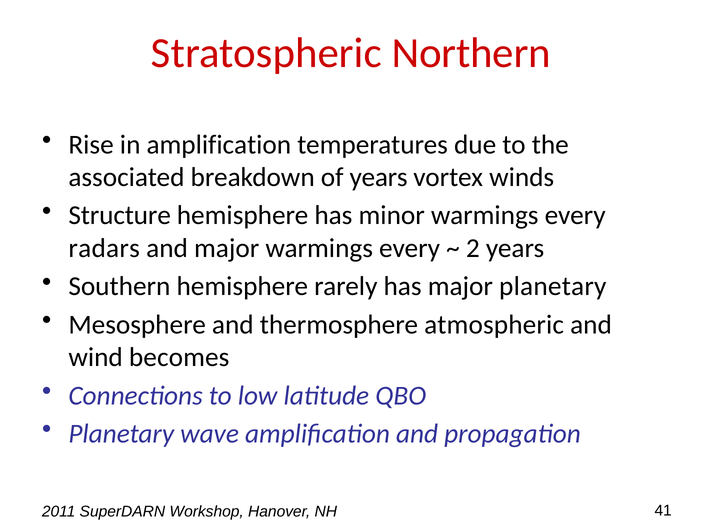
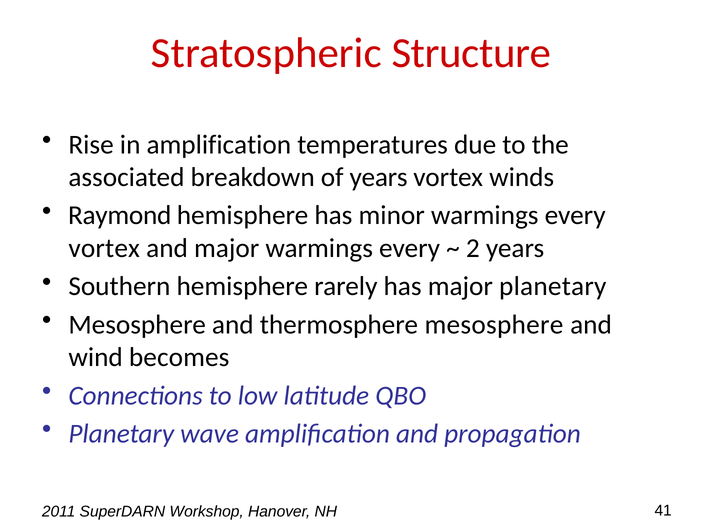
Northern: Northern -> Structure
Structure: Structure -> Raymond
radars at (104, 248): radars -> vortex
thermosphere atmospheric: atmospheric -> mesosphere
